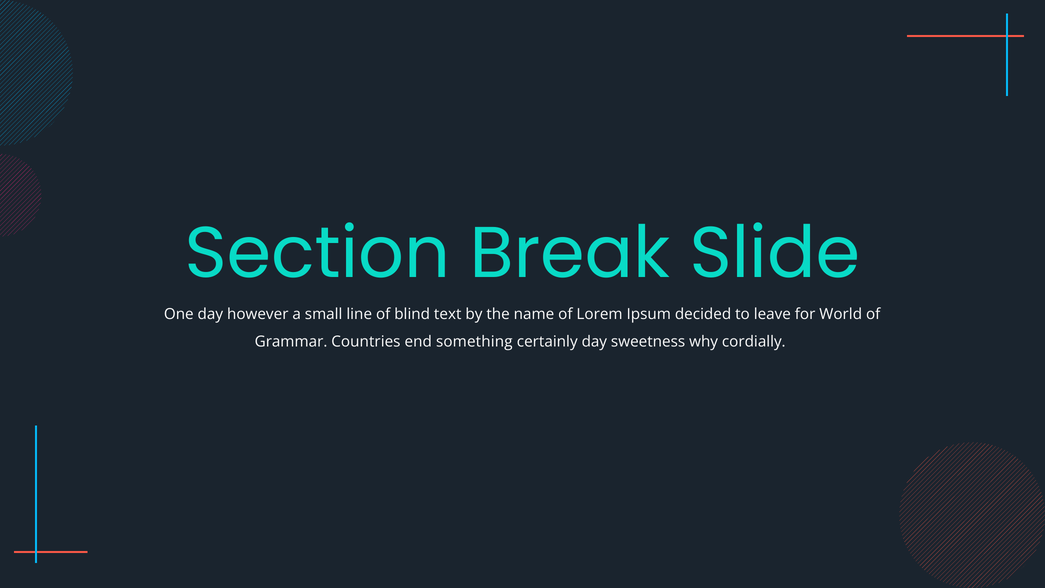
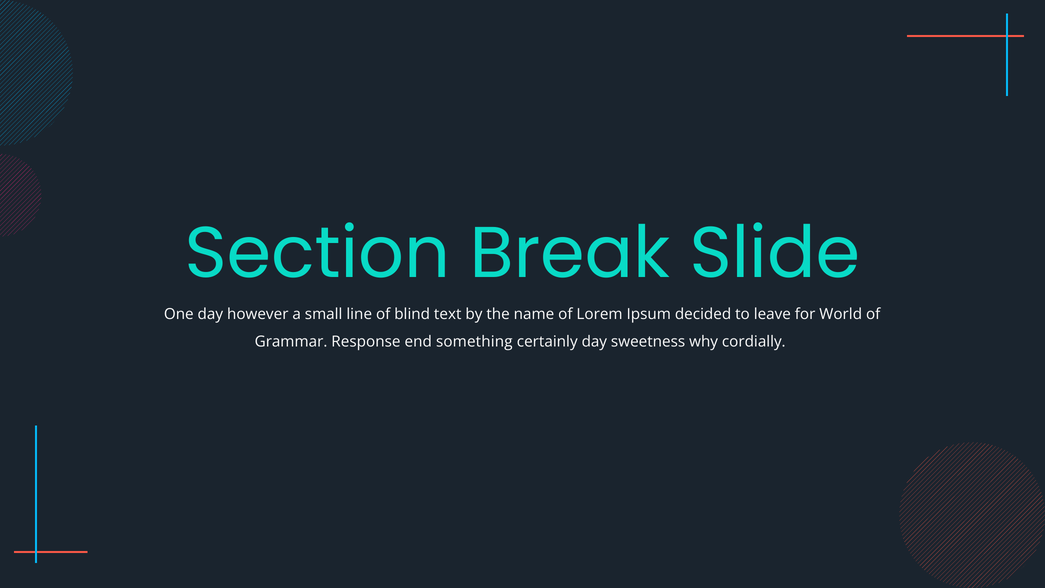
Countries: Countries -> Response
